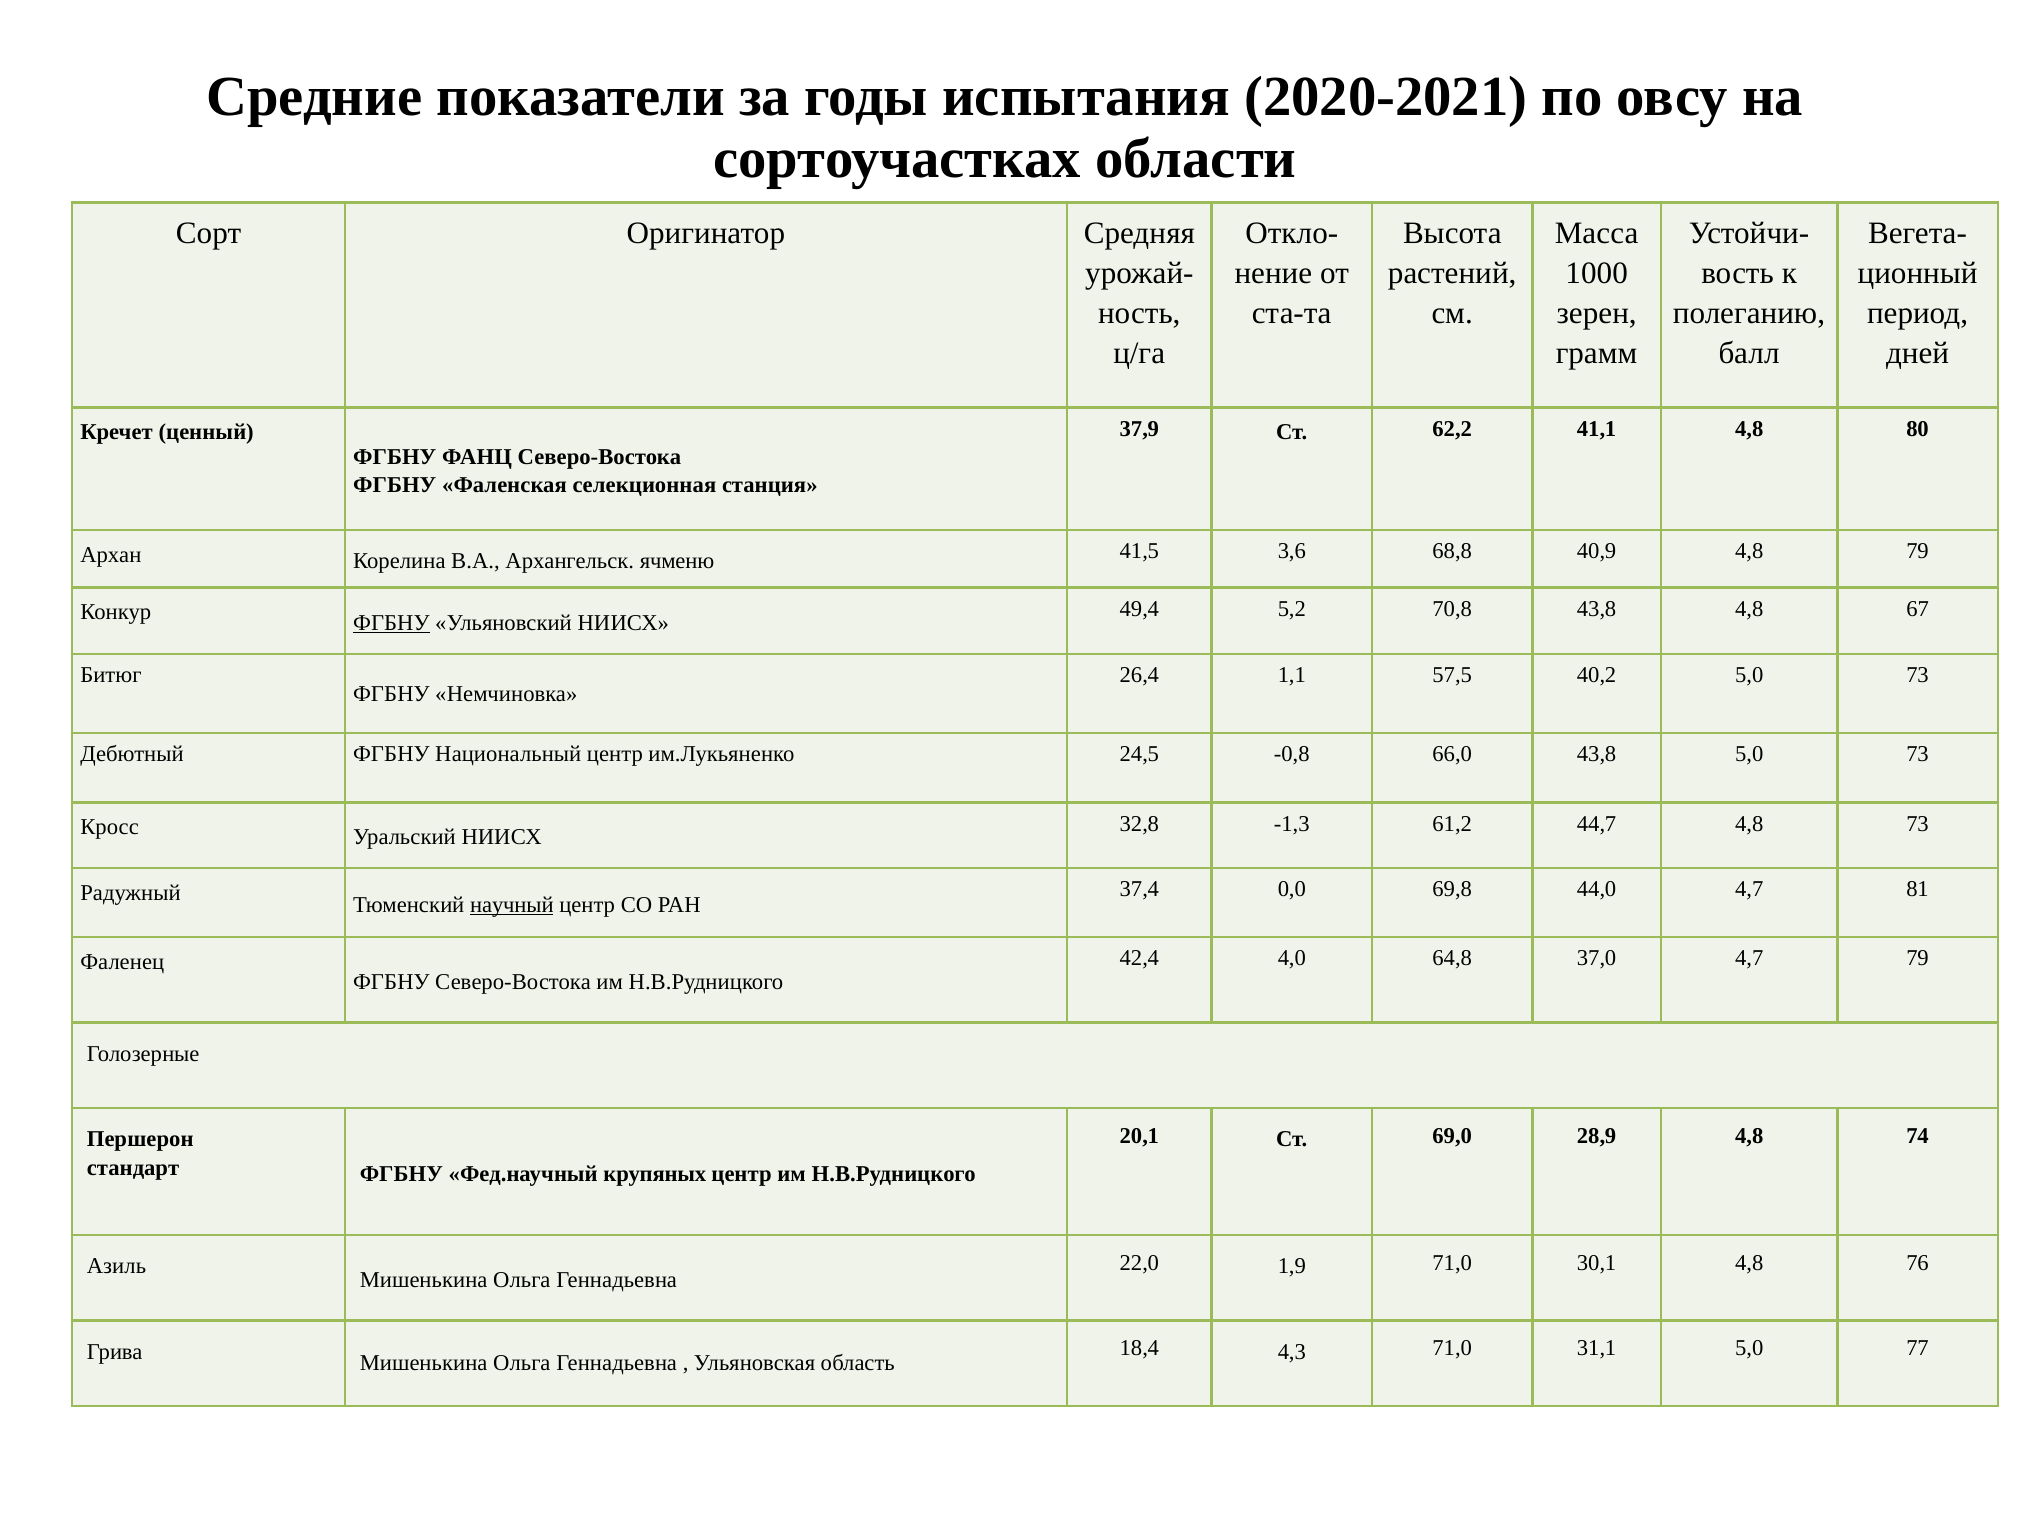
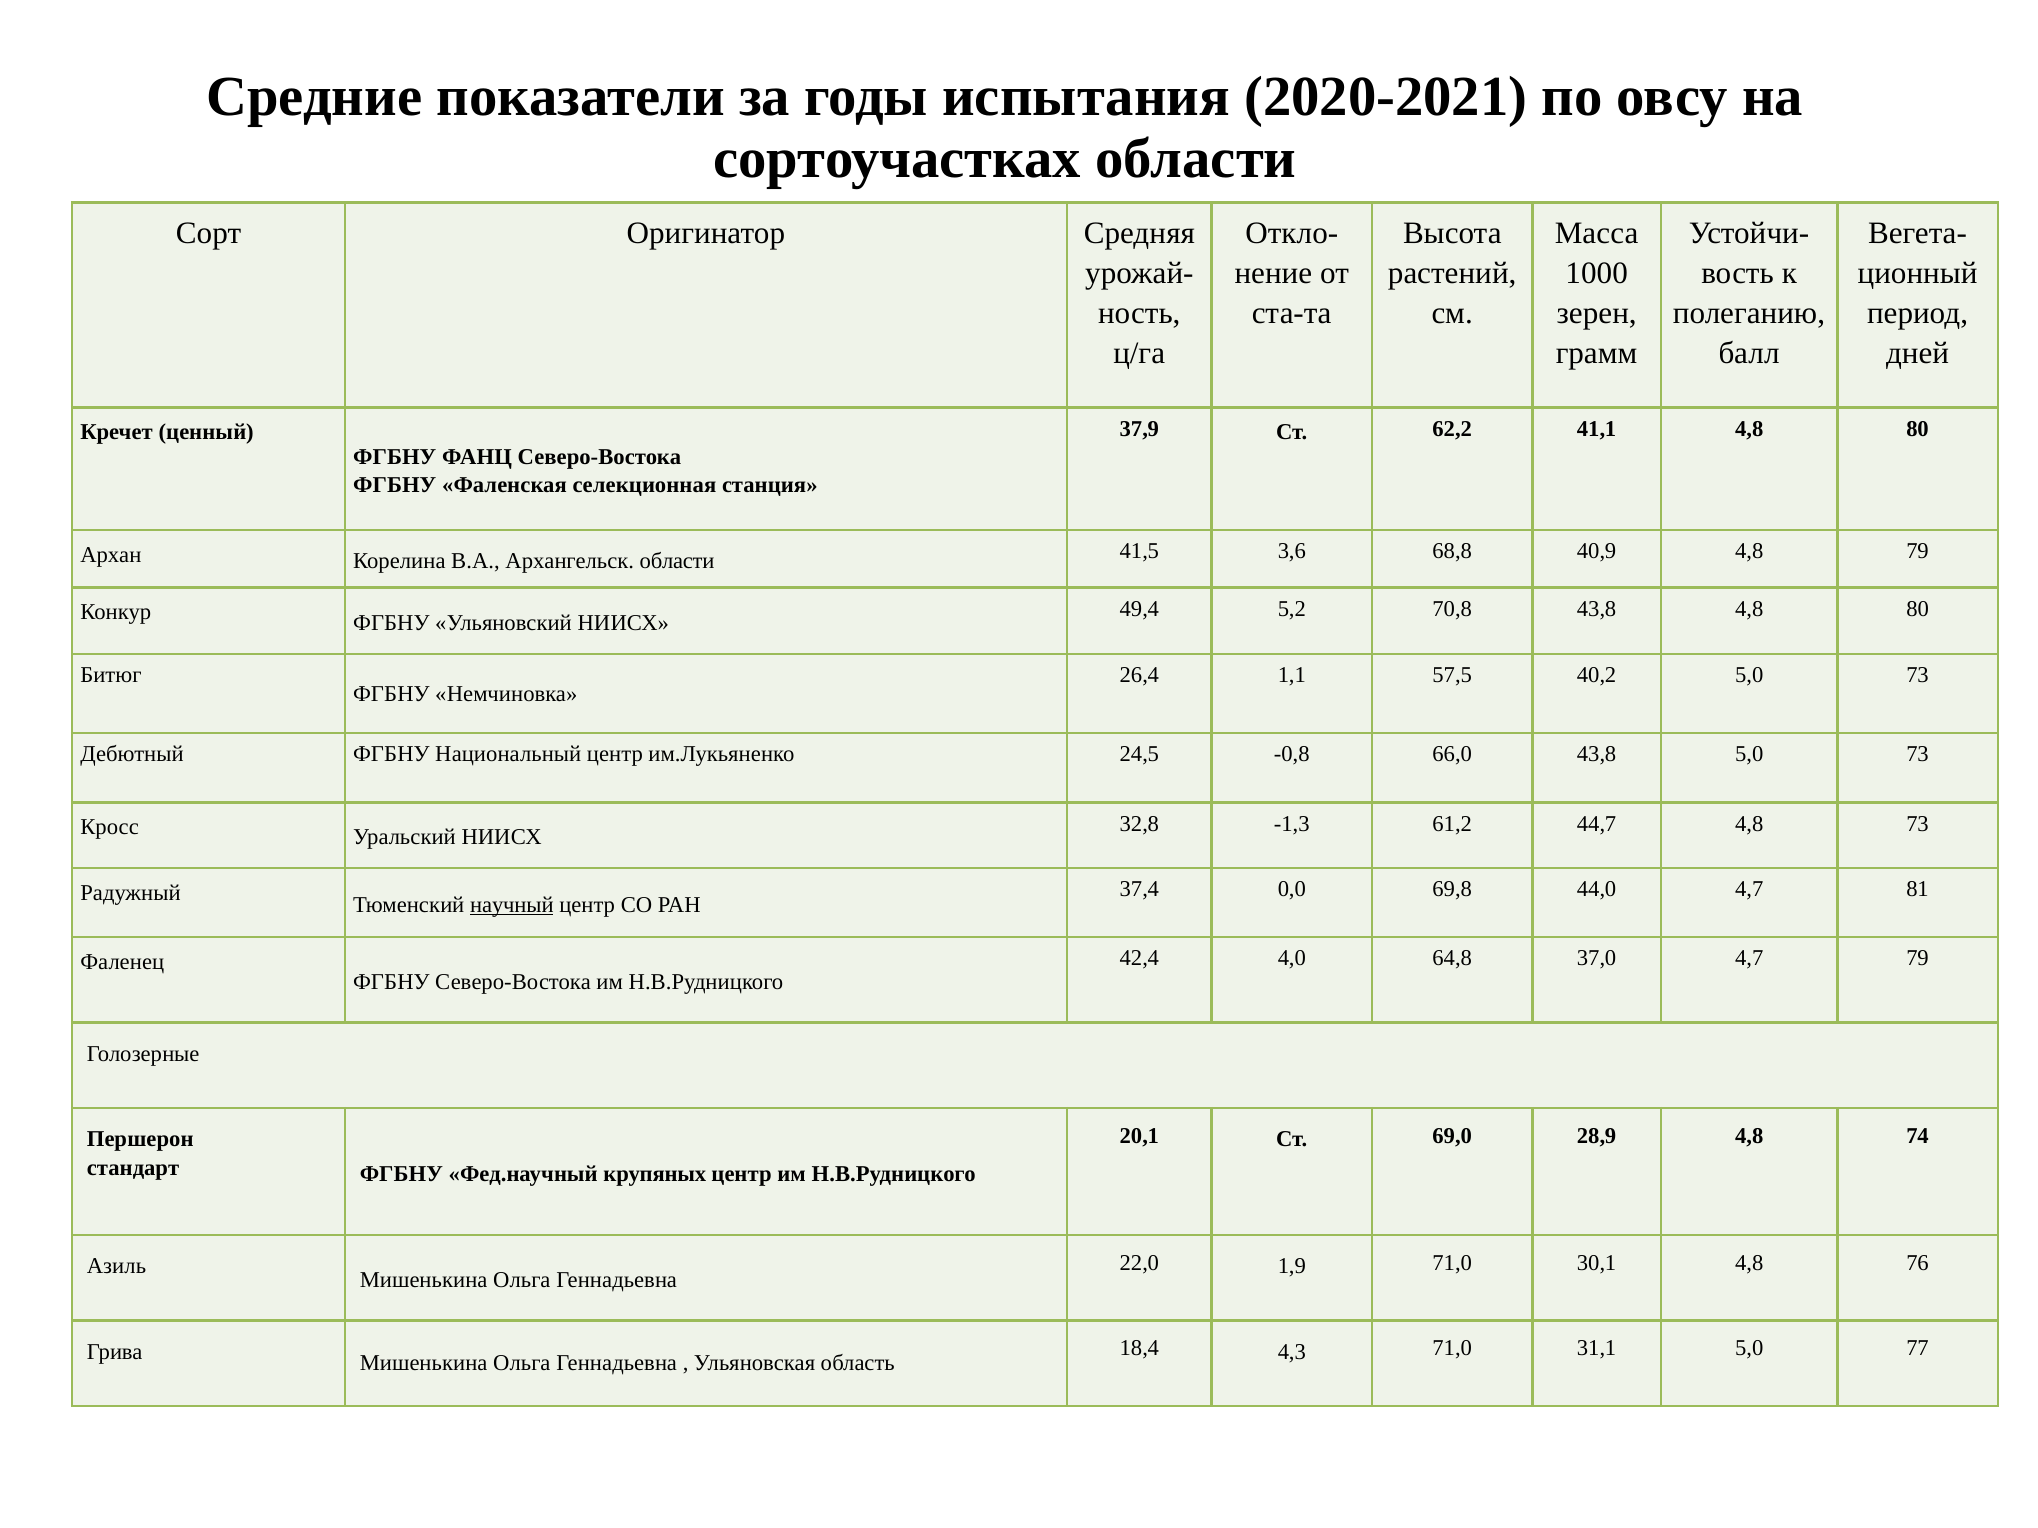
Архангельск ячменю: ячменю -> области
43,8 4,8 67: 67 -> 80
ФГБНУ at (391, 623) underline: present -> none
